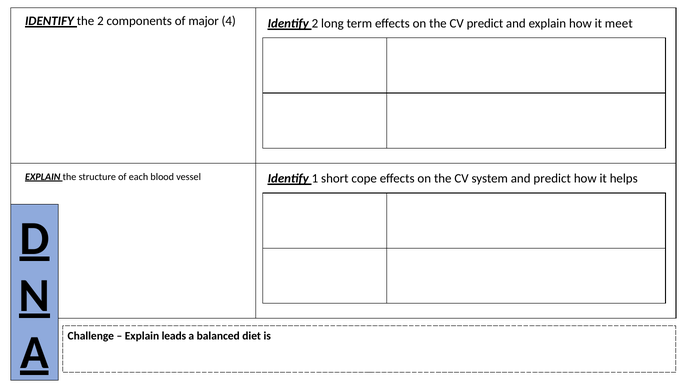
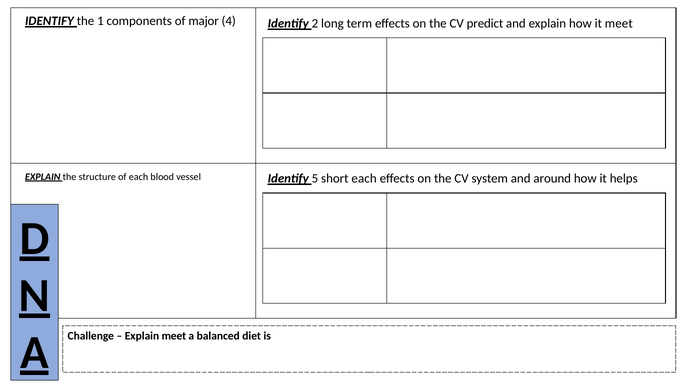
the 2: 2 -> 1
1: 1 -> 5
short cope: cope -> each
and predict: predict -> around
Explain leads: leads -> meet
